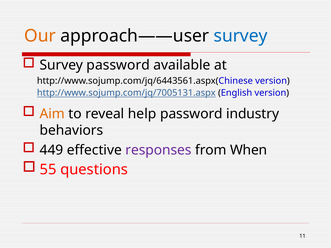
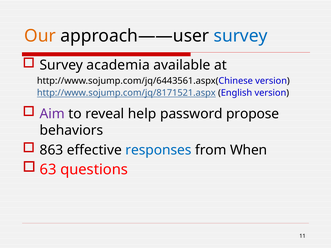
Survey password: password -> academia
http://www.sojump.com/jq/7005131.aspx: http://www.sojump.com/jq/7005131.aspx -> http://www.sojump.com/jq/8171521.aspx
Aim colour: orange -> purple
industry: industry -> propose
449: 449 -> 863
responses colour: purple -> blue
55: 55 -> 63
